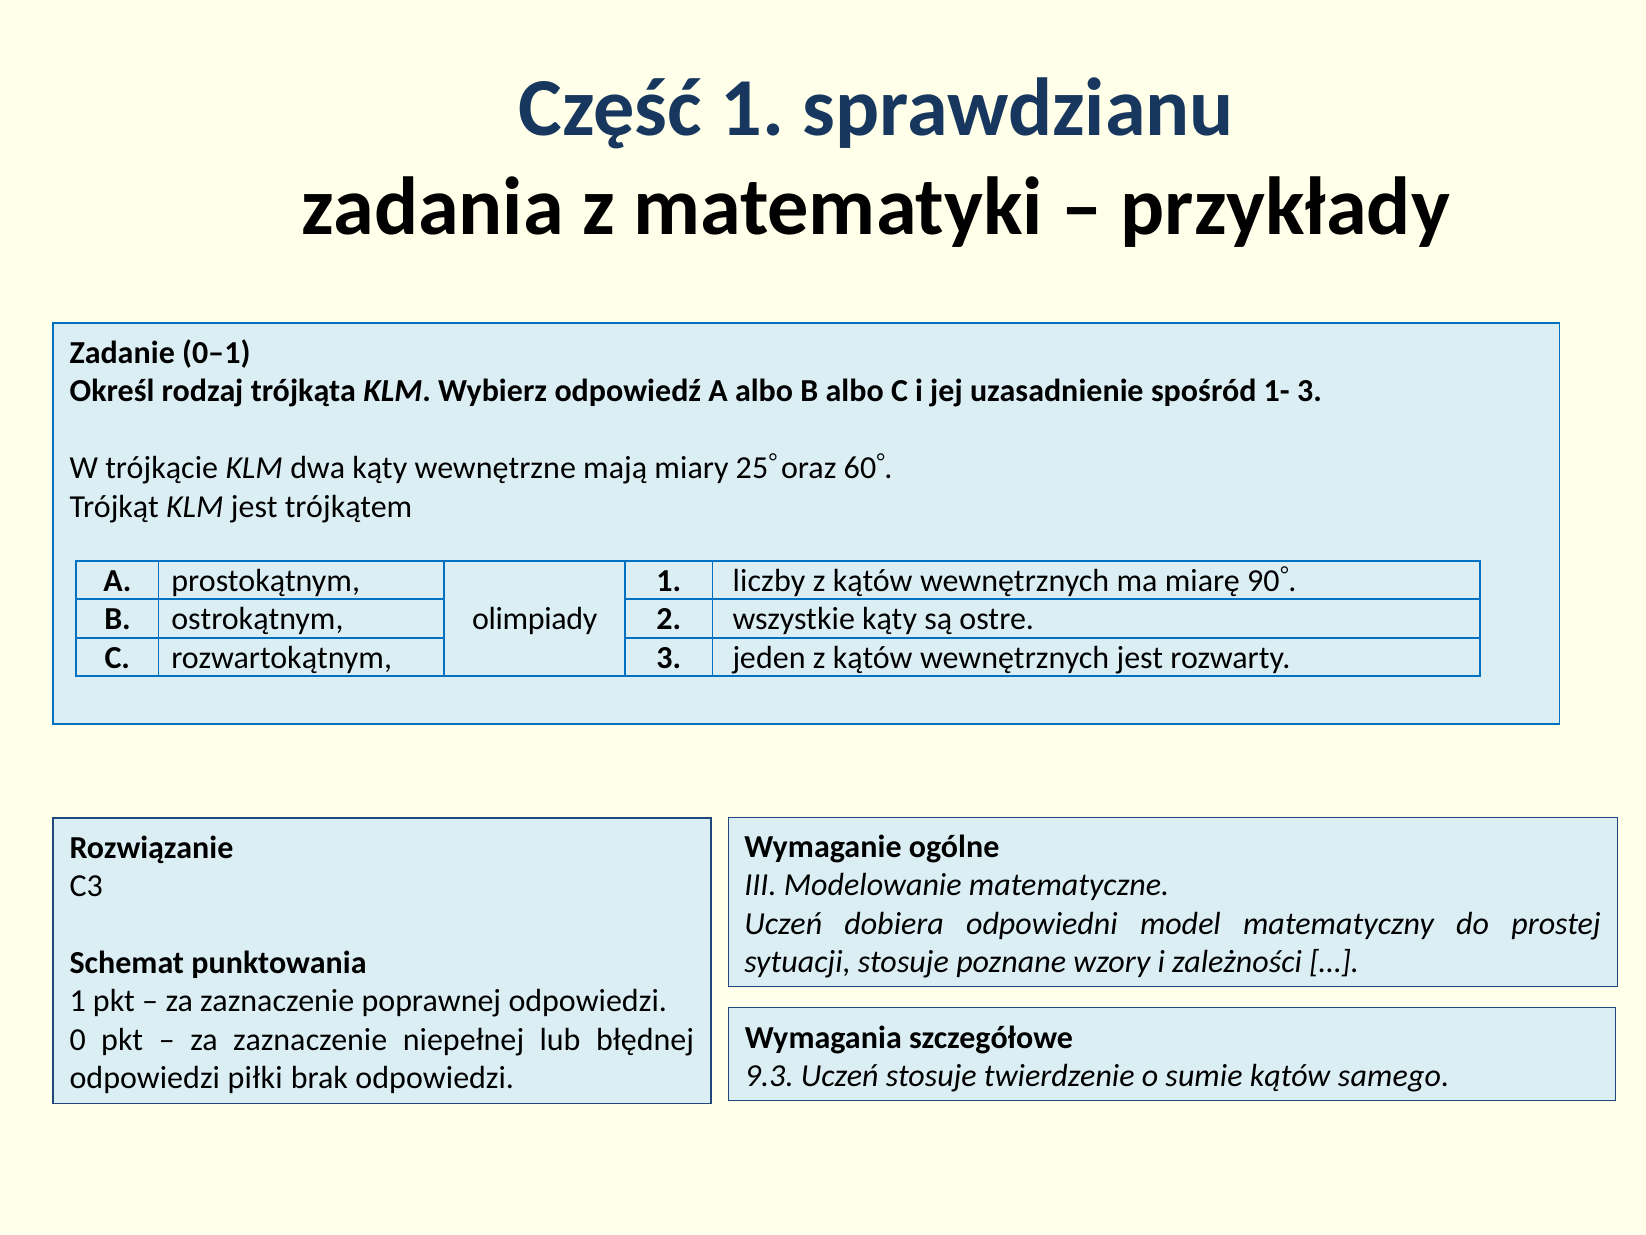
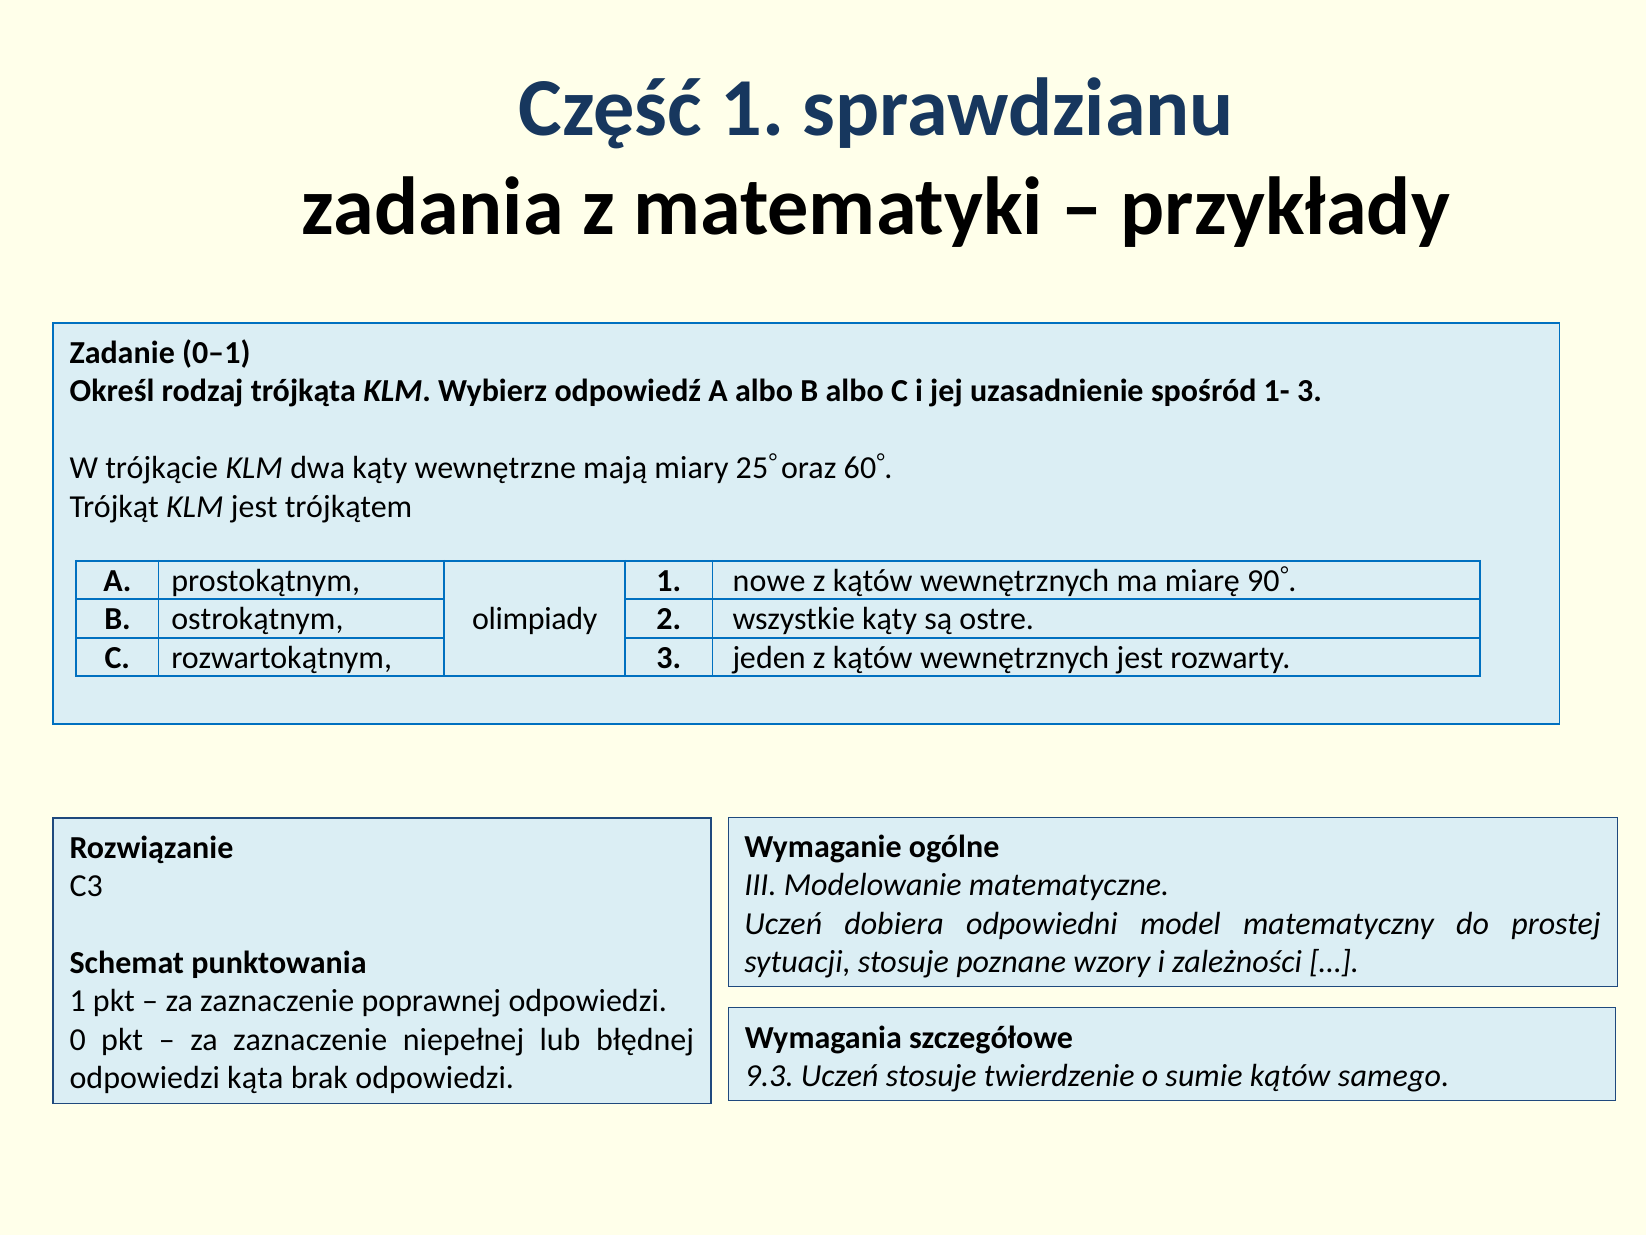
liczby: liczby -> nowe
piłki: piłki -> kąta
